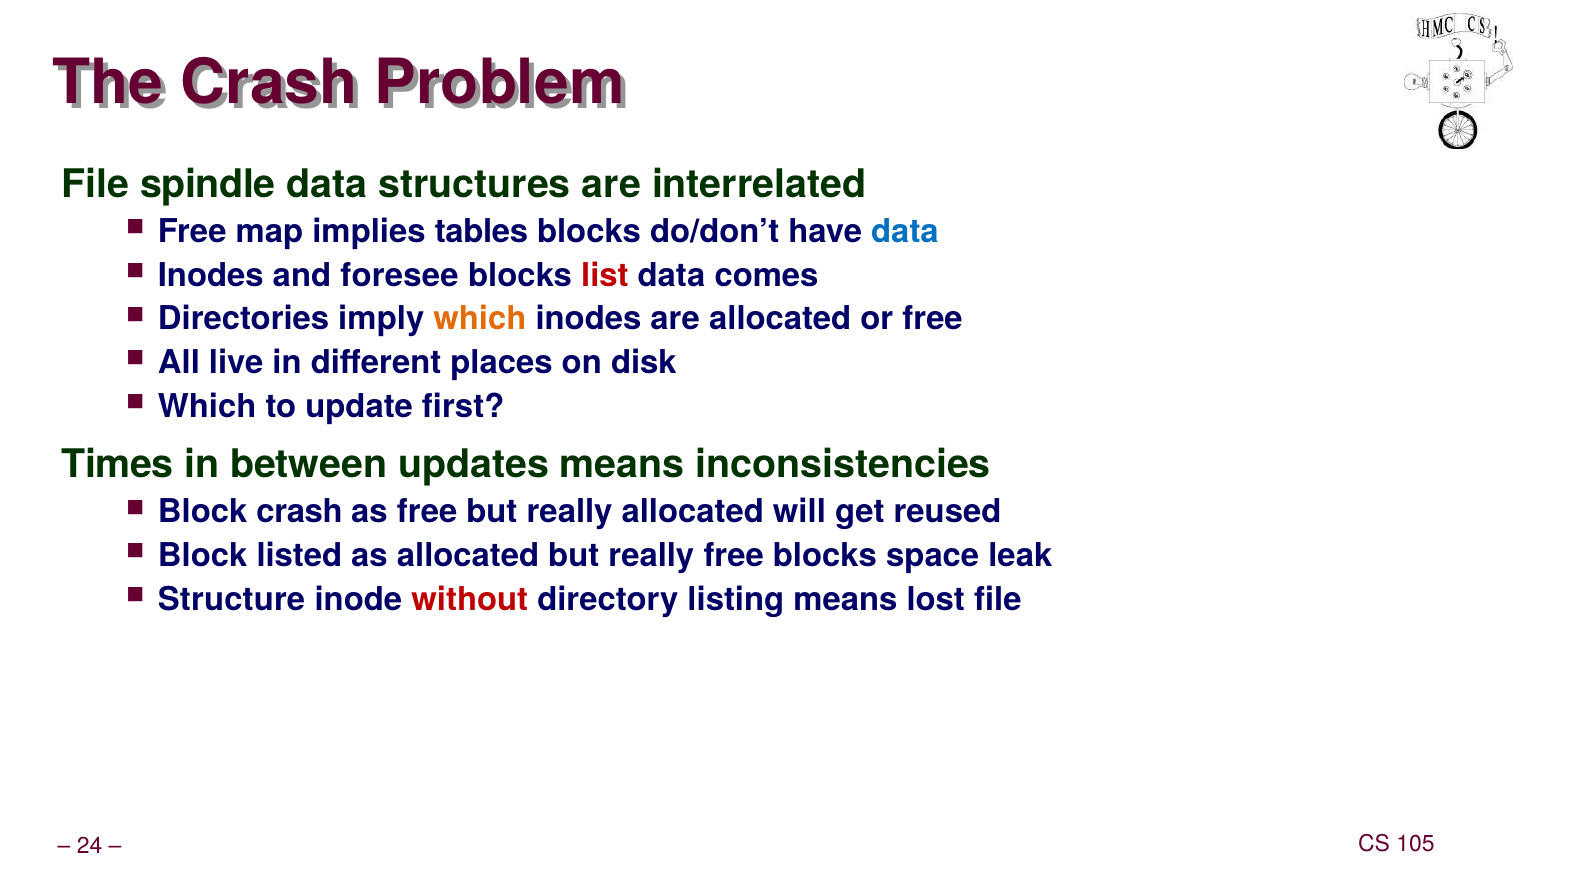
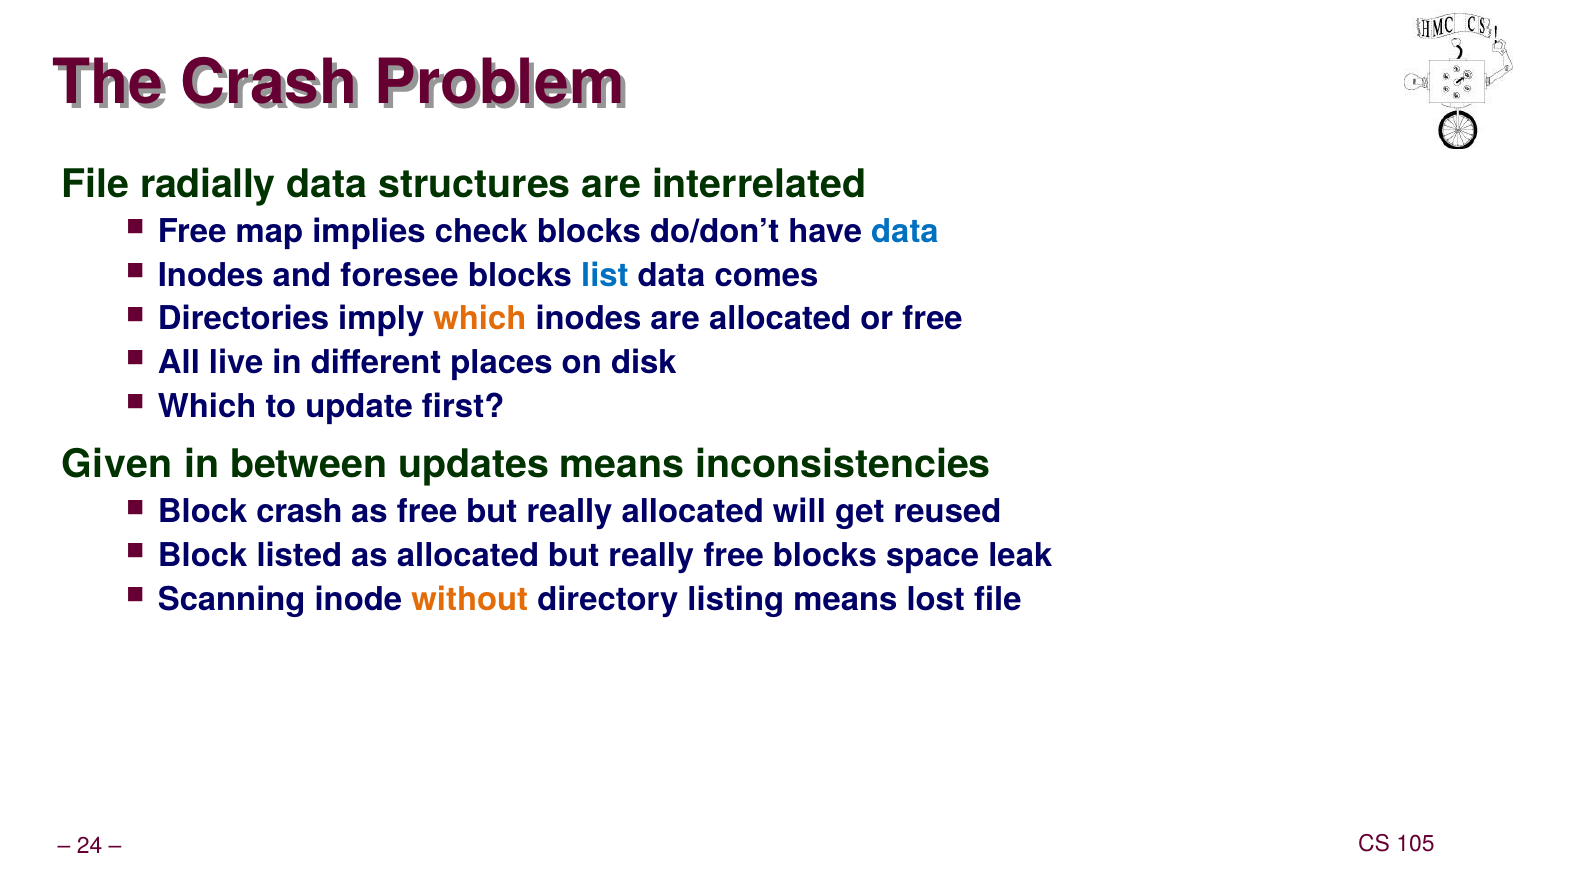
spindle: spindle -> radially
tables: tables -> check
list colour: red -> blue
Times: Times -> Given
Structure: Structure -> Scanning
without colour: red -> orange
